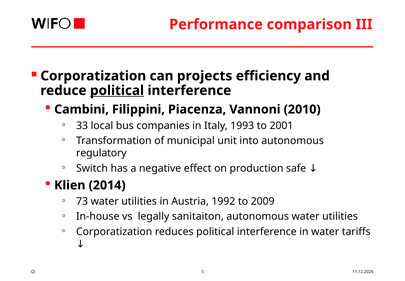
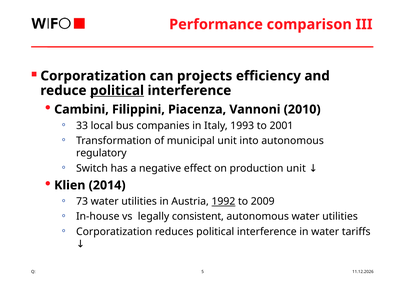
production safe: safe -> unit
1992 underline: none -> present
sanitaiton: sanitaiton -> consistent
